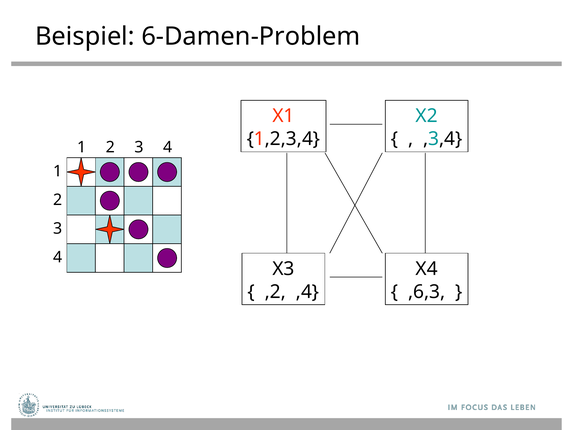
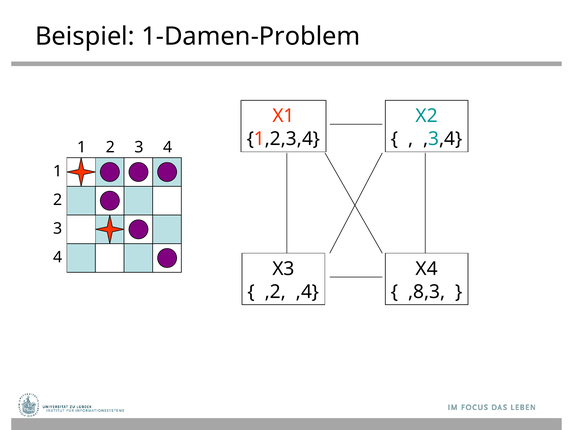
6-Damen-Problem: 6-Damen-Problem -> 1-Damen-Problem
,6,3: ,6,3 -> ,8,3
